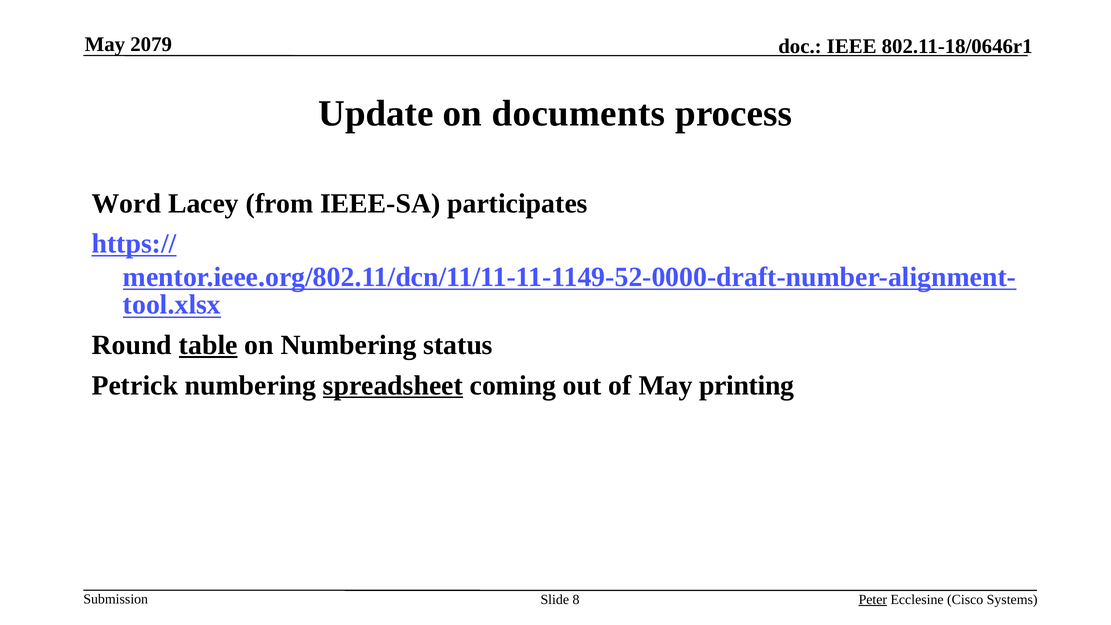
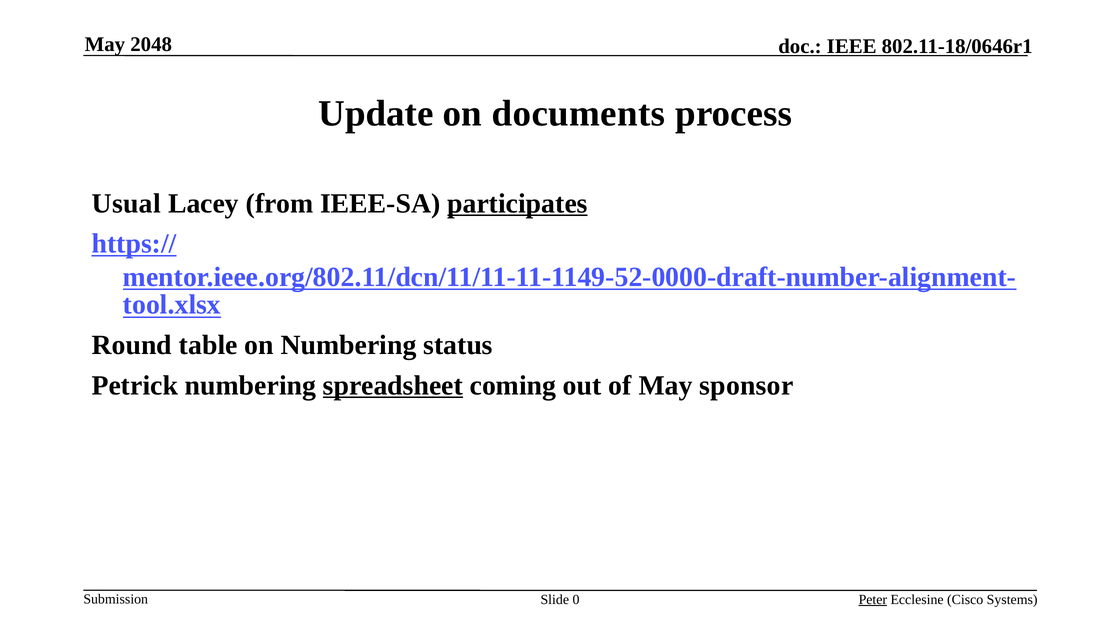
2079: 2079 -> 2048
Word: Word -> Usual
participates underline: none -> present
table underline: present -> none
printing: printing -> sponsor
8: 8 -> 0
